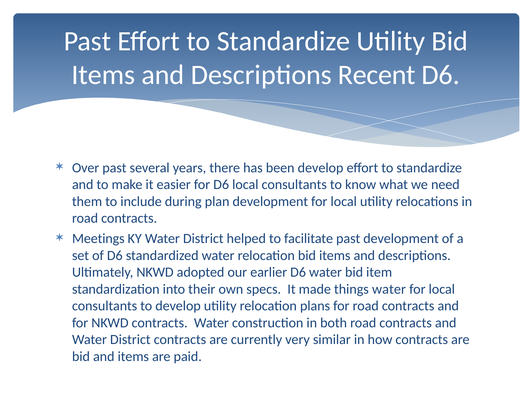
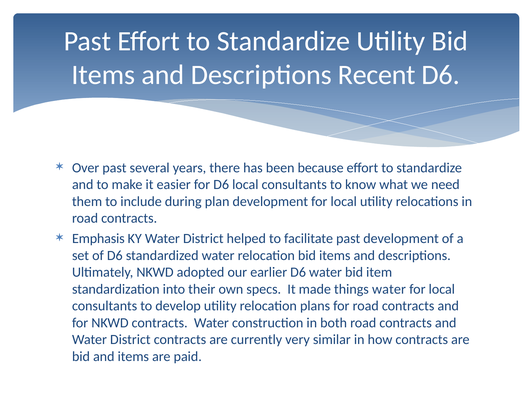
been develop: develop -> because
Meetings: Meetings -> Emphasis
